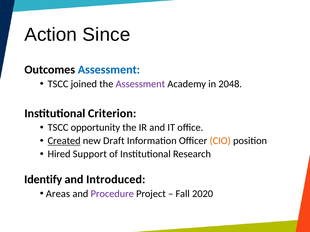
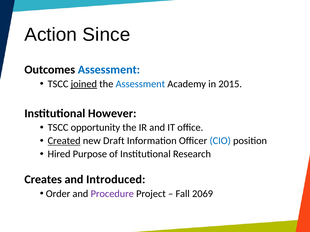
joined underline: none -> present
Assessment at (140, 84) colour: purple -> blue
2048: 2048 -> 2015
Criterion: Criterion -> However
CIO colour: orange -> blue
Support: Support -> Purpose
Identify: Identify -> Creates
Areas: Areas -> Order
2020: 2020 -> 2069
